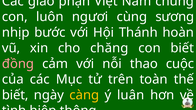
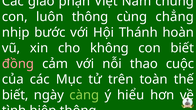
luôn ngươi: ngươi -> thông
sương: sương -> chẳng
chăng: chăng -> không
càng colour: yellow -> light green
luân: luân -> hiểu
